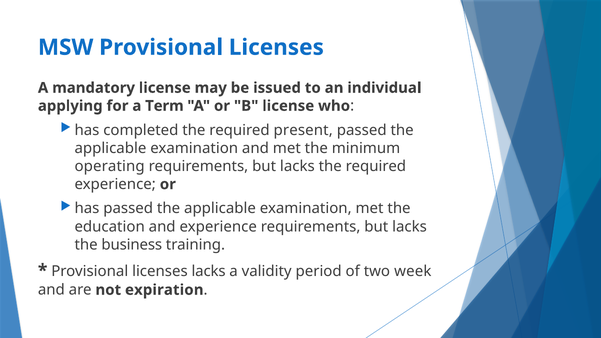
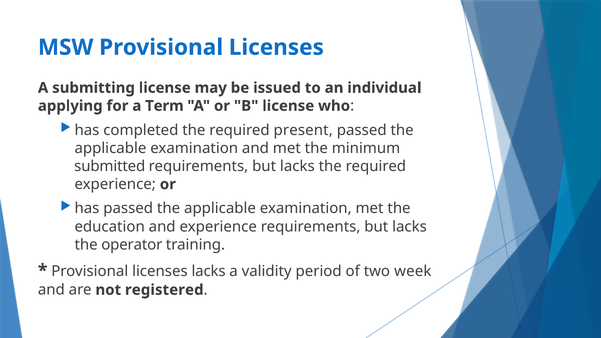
mandatory: mandatory -> submitting
operating: operating -> submitted
business: business -> operator
expiration: expiration -> registered
